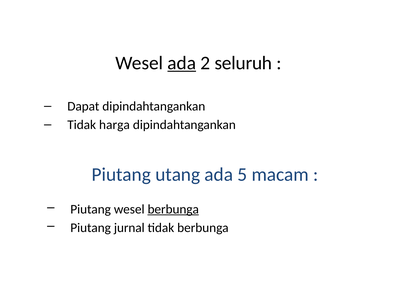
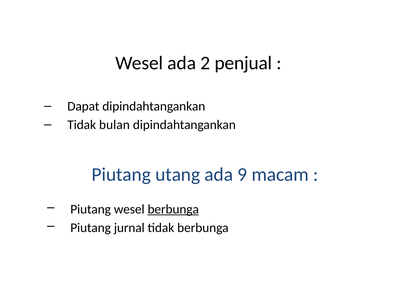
ada at (182, 63) underline: present -> none
seluruh: seluruh -> penjual
harga: harga -> bulan
5: 5 -> 9
